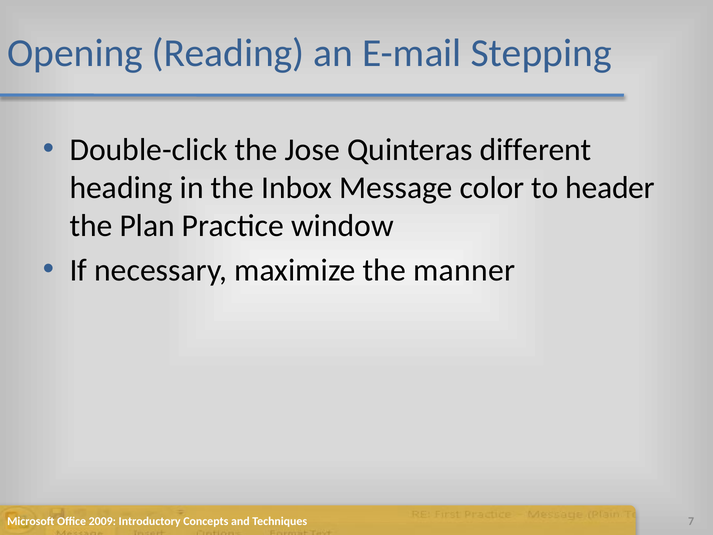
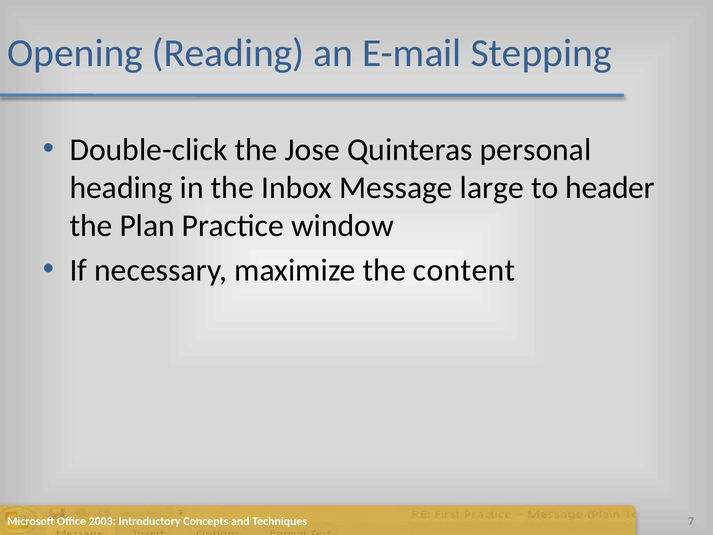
different: different -> personal
color: color -> large
manner: manner -> content
2009: 2009 -> 2003
